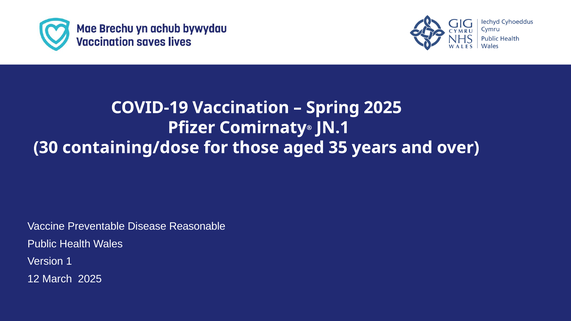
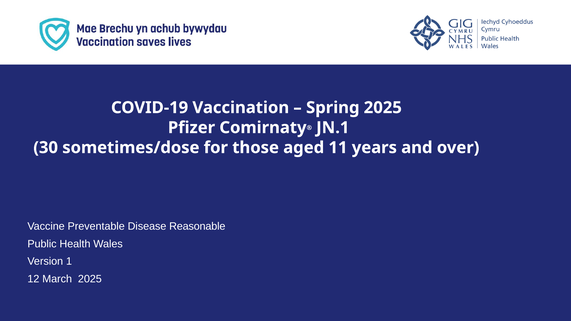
containing/dose: containing/dose -> sometimes/dose
35: 35 -> 11
